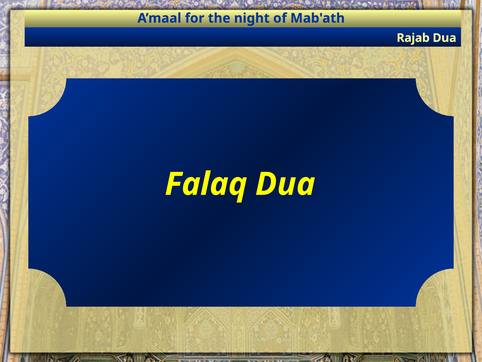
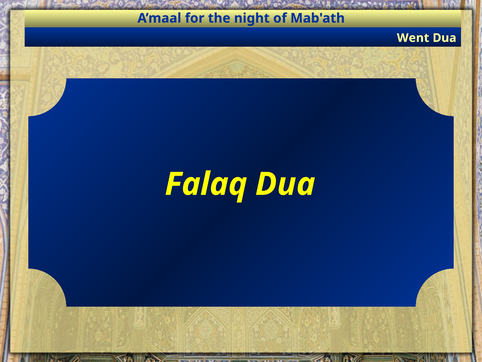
Rajab: Rajab -> Went
